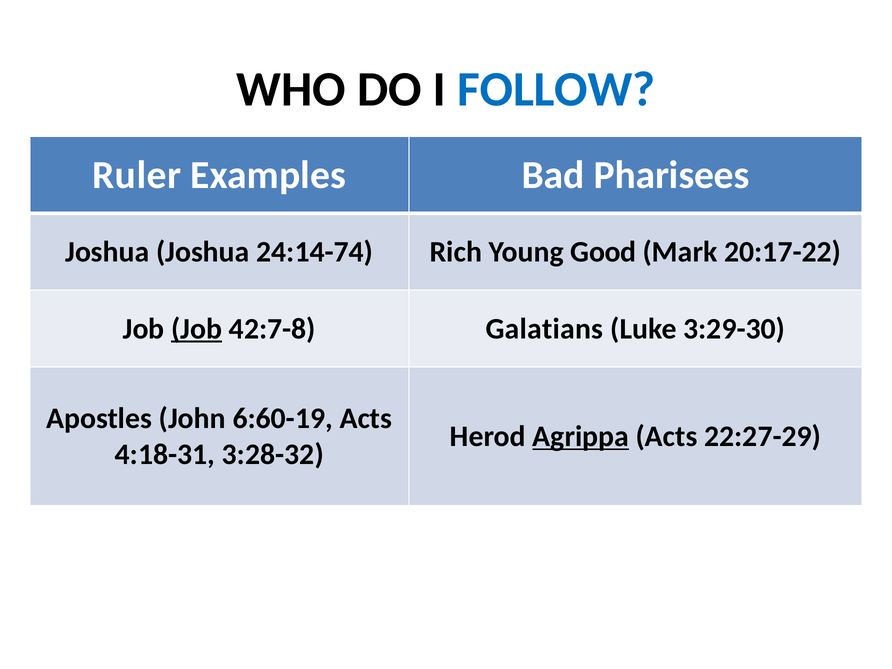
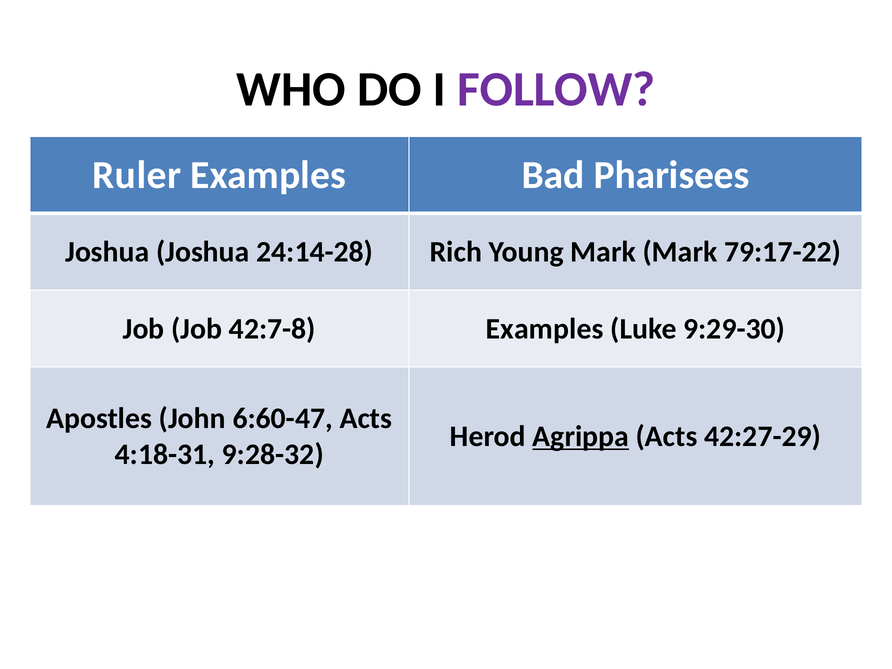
FOLLOW colour: blue -> purple
24:14-74: 24:14-74 -> 24:14-28
Young Good: Good -> Mark
20:17-22: 20:17-22 -> 79:17-22
Job at (197, 329) underline: present -> none
42:7-8 Galatians: Galatians -> Examples
3:29-30: 3:29-30 -> 9:29-30
6:60-19: 6:60-19 -> 6:60-47
22:27-29: 22:27-29 -> 42:27-29
3:28-32: 3:28-32 -> 9:28-32
